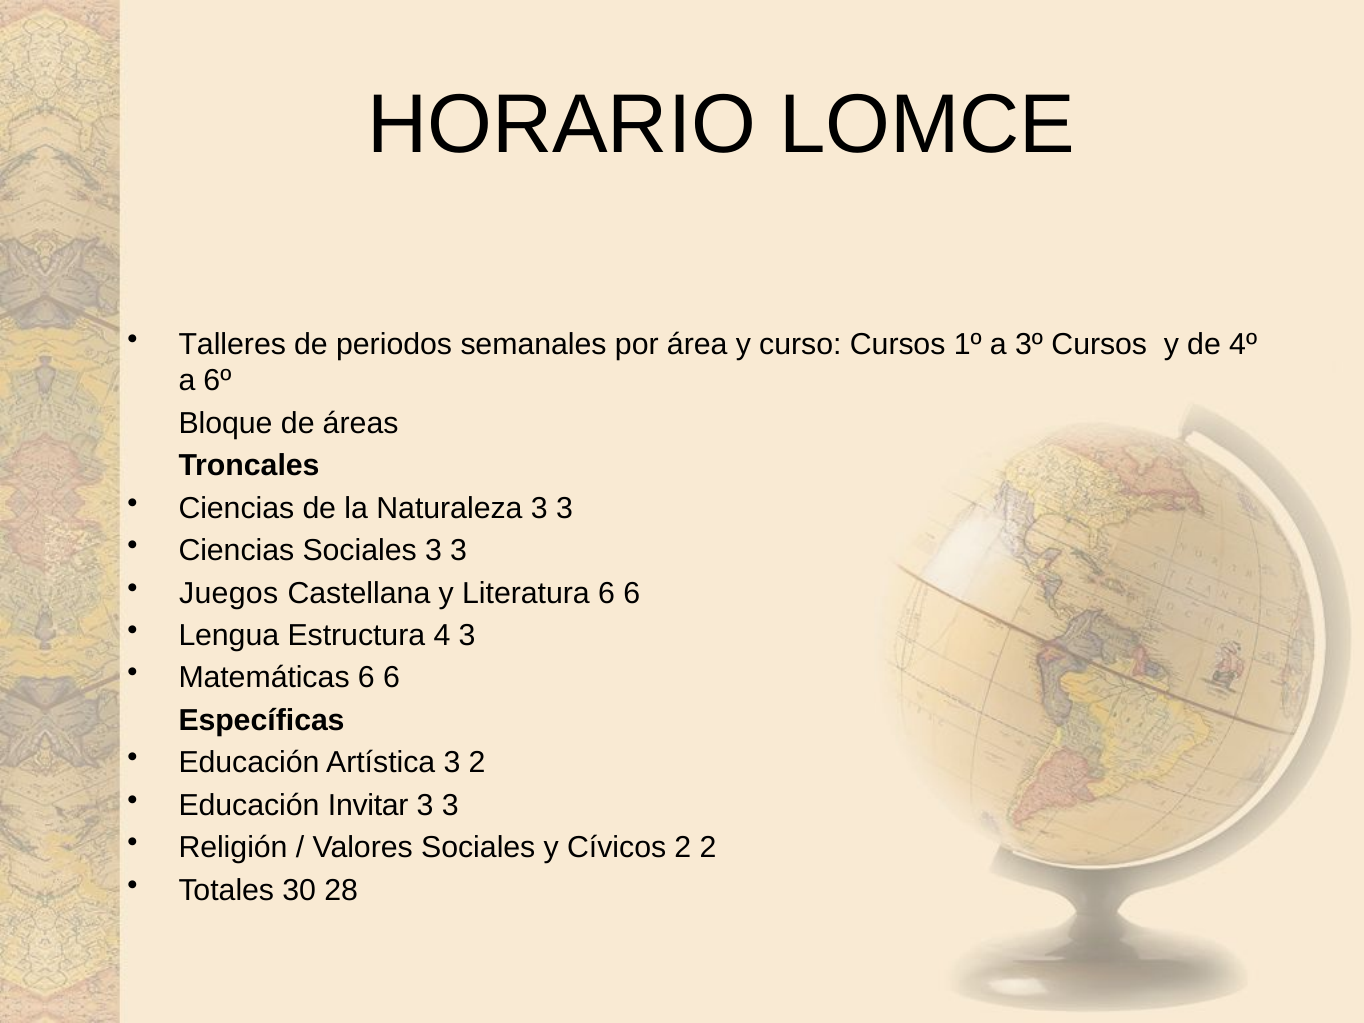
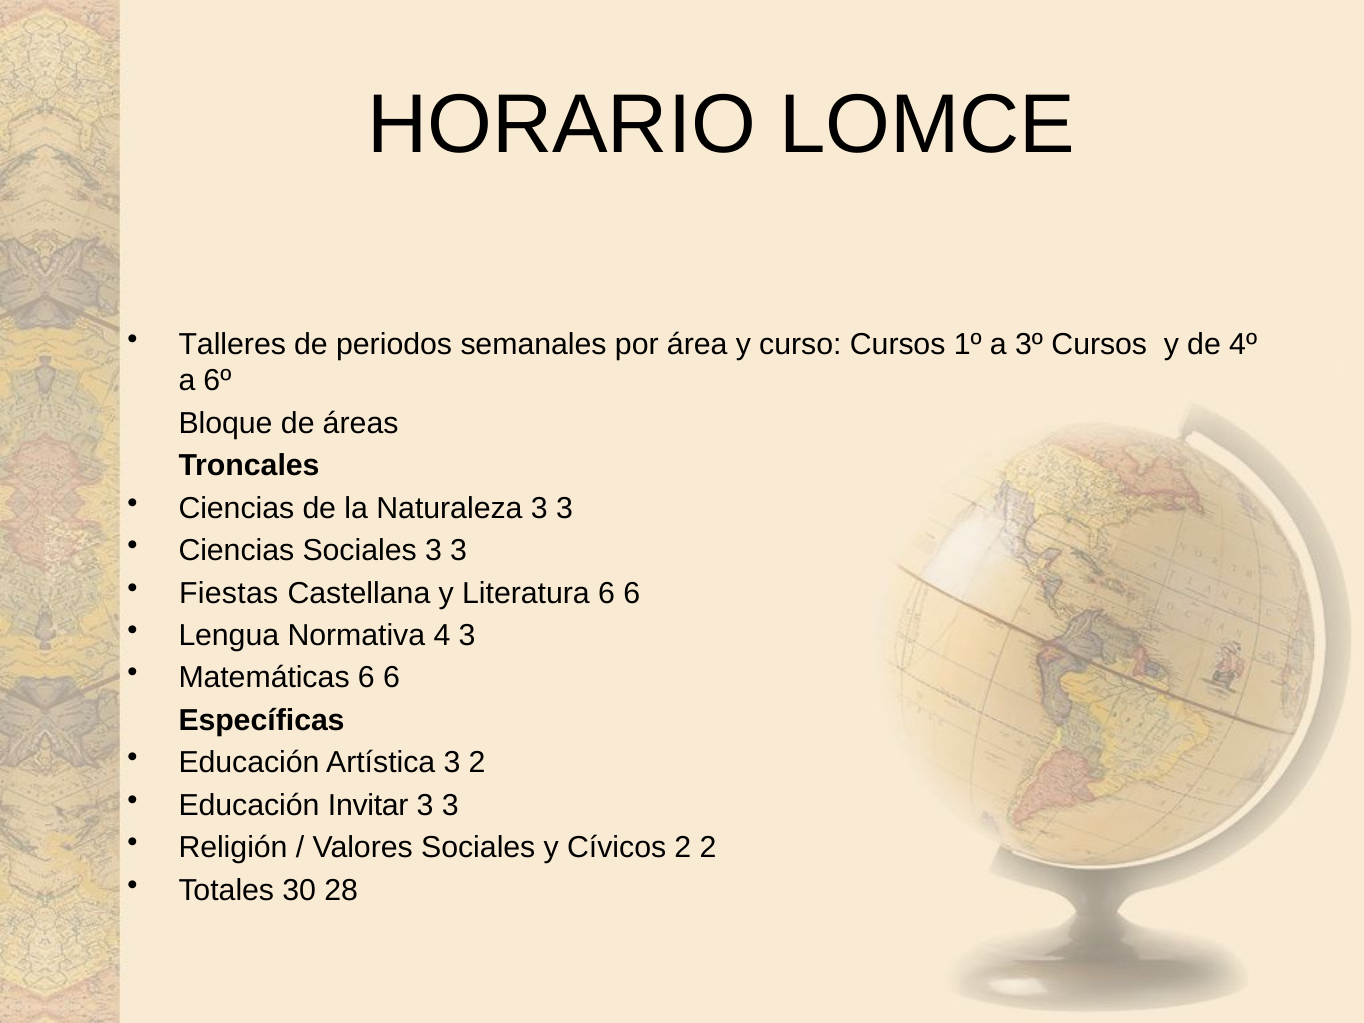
Juegos: Juegos -> Fiestas
Estructura: Estructura -> Normativa
